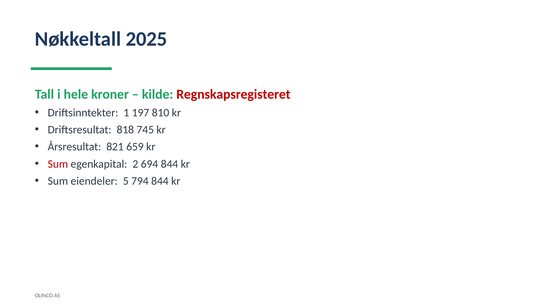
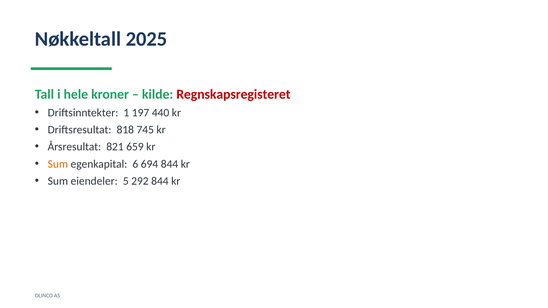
810: 810 -> 440
Sum at (58, 164) colour: red -> orange
2: 2 -> 6
794: 794 -> 292
